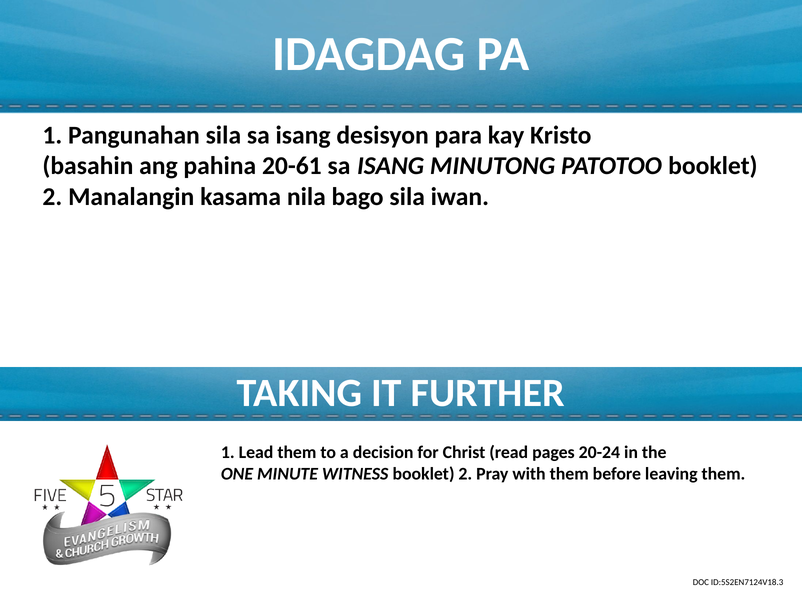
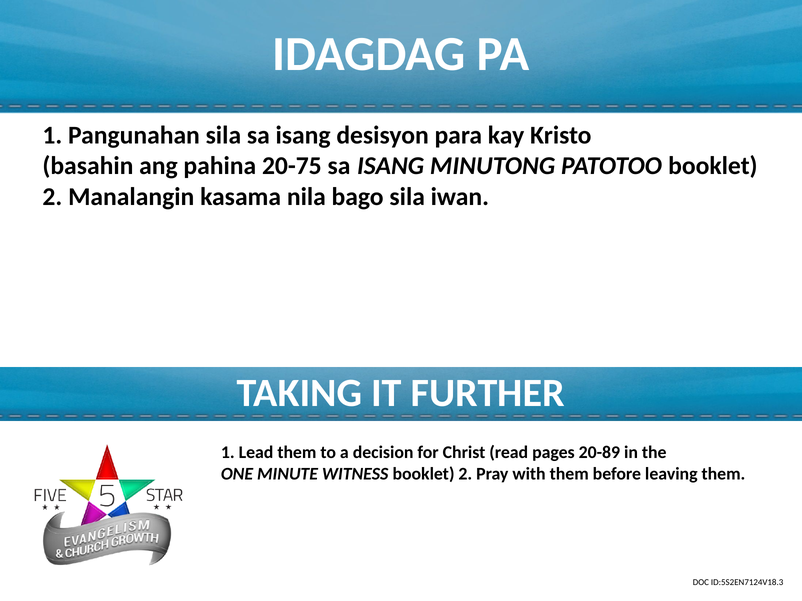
20-61: 20-61 -> 20-75
20-24: 20-24 -> 20-89
